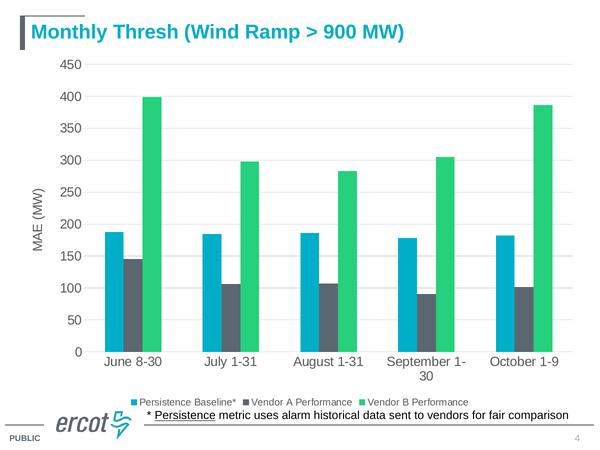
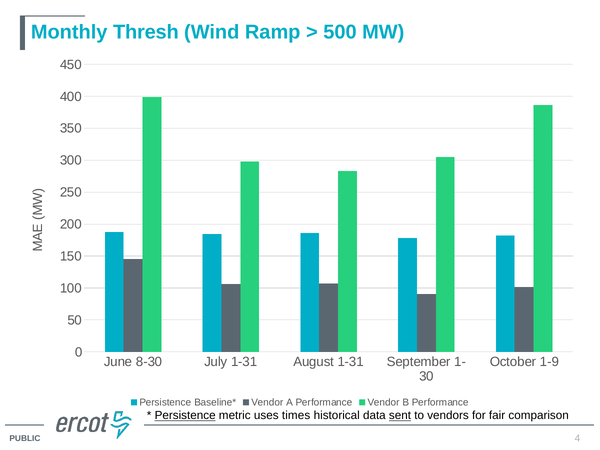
900: 900 -> 500
alarm: alarm -> times
sent underline: none -> present
